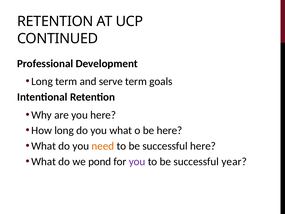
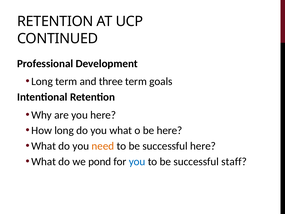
serve: serve -> three
you at (137, 161) colour: purple -> blue
year: year -> staff
